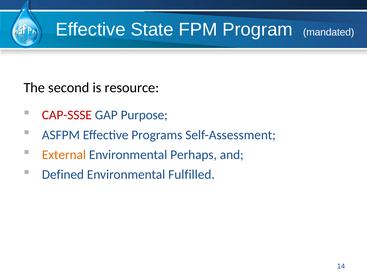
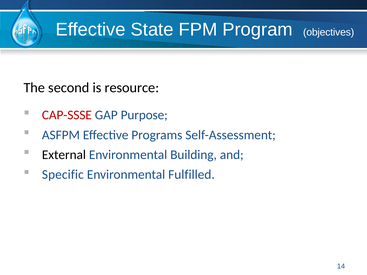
mandated: mandated -> objectives
External colour: orange -> black
Perhaps: Perhaps -> Building
Defined: Defined -> Specific
